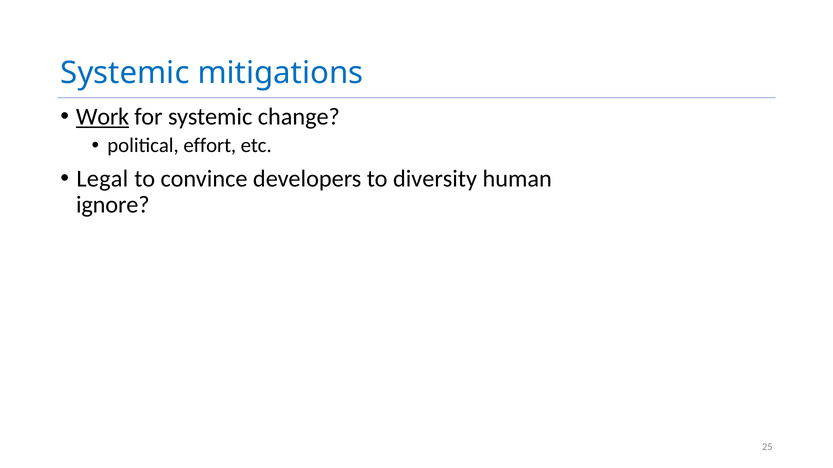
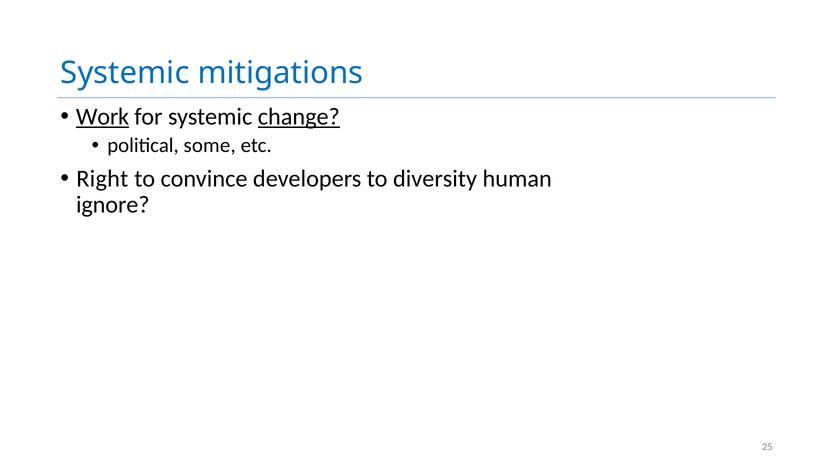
change underline: none -> present
effort: effort -> some
Legal: Legal -> Right
